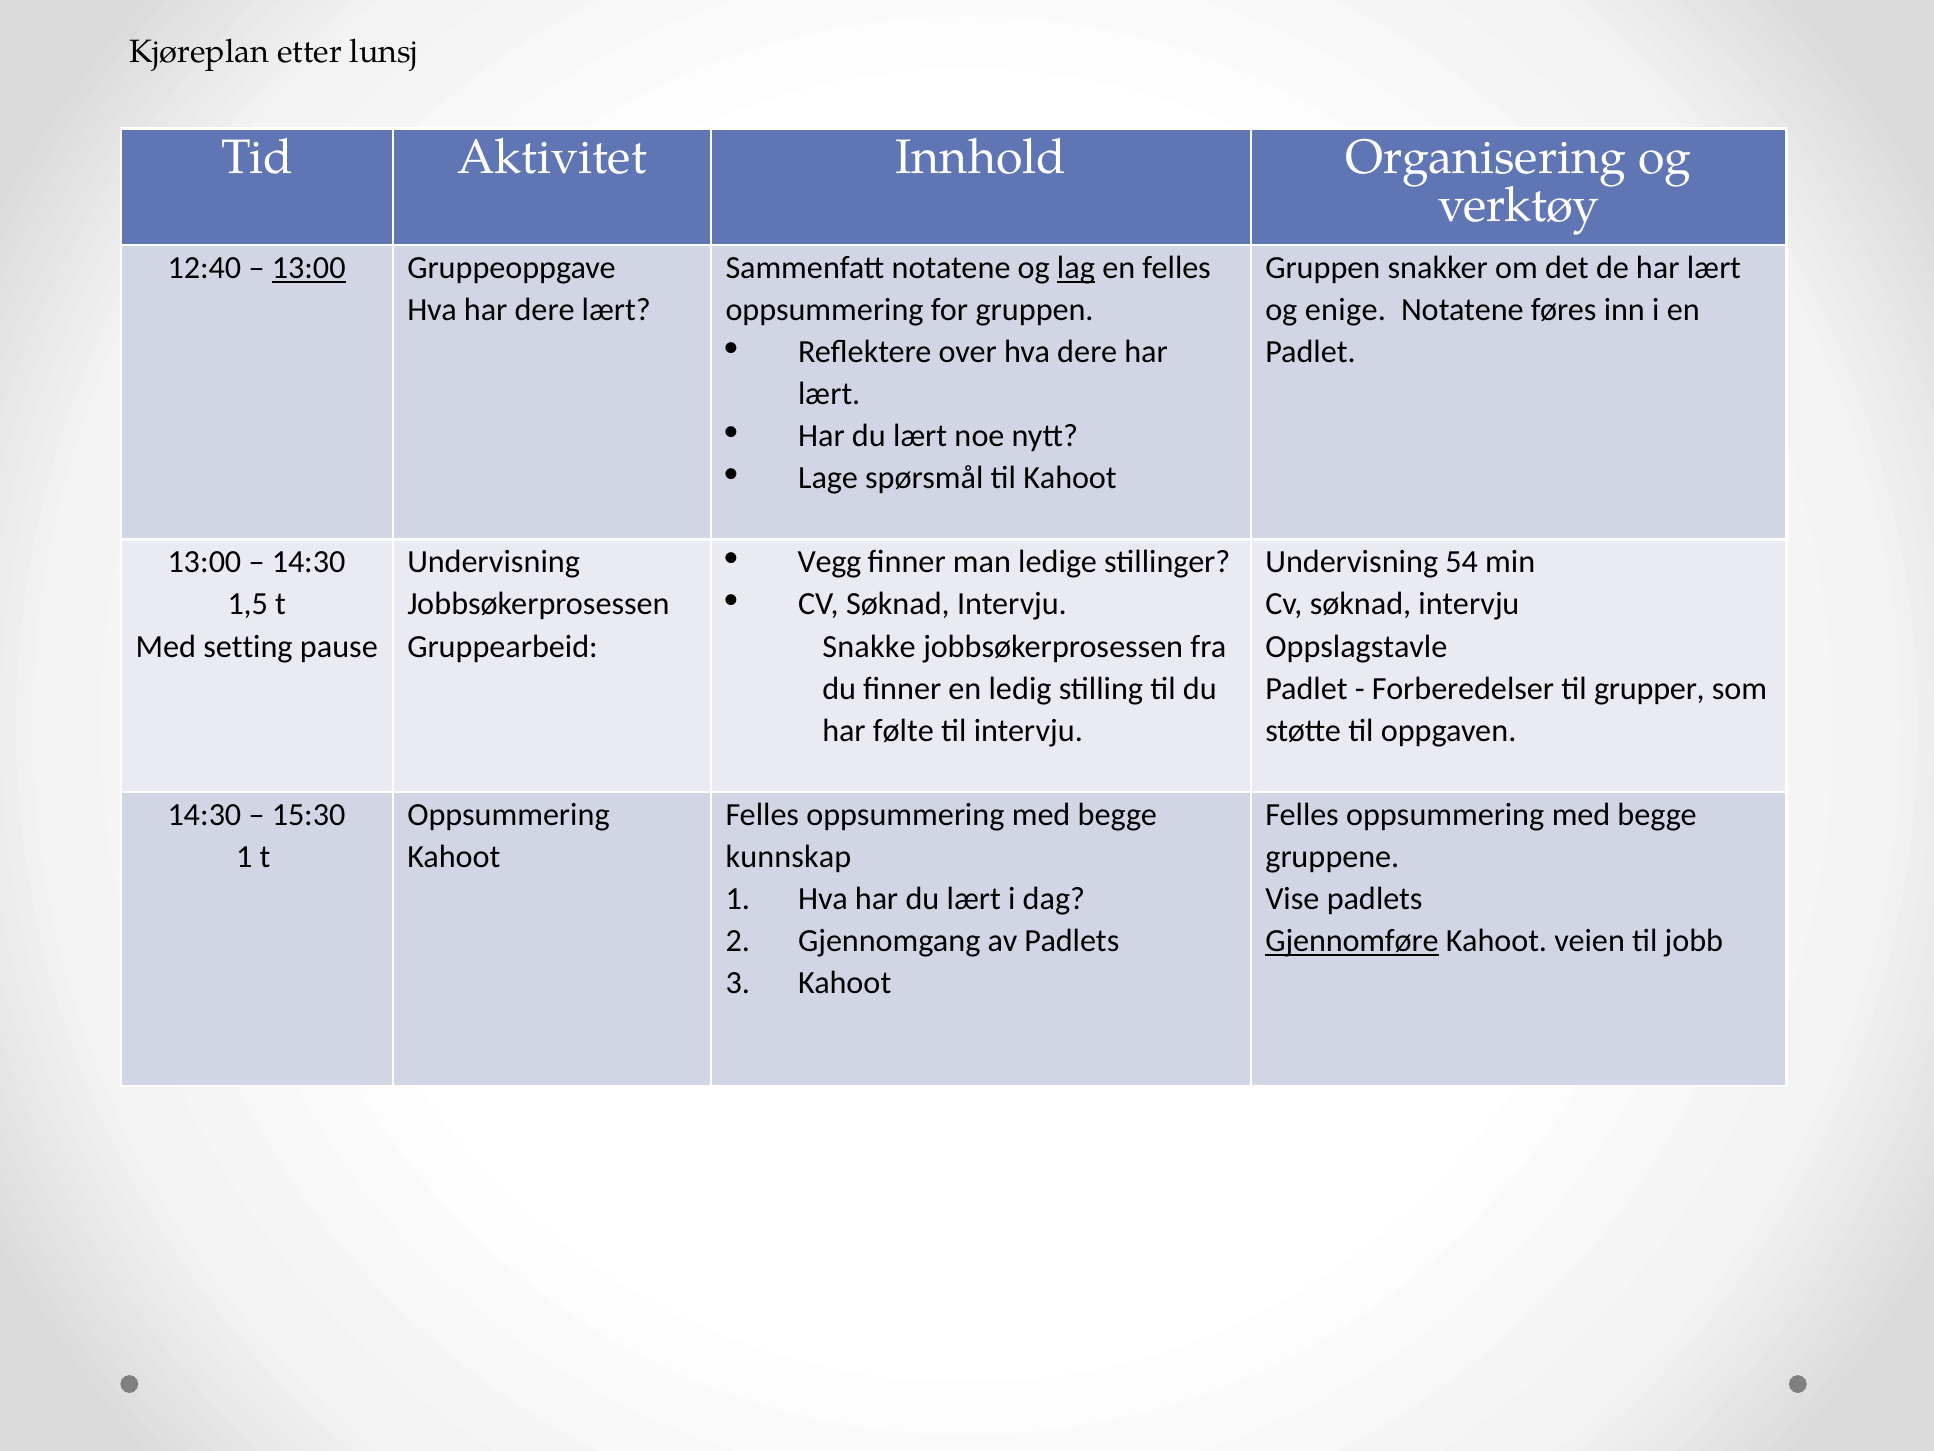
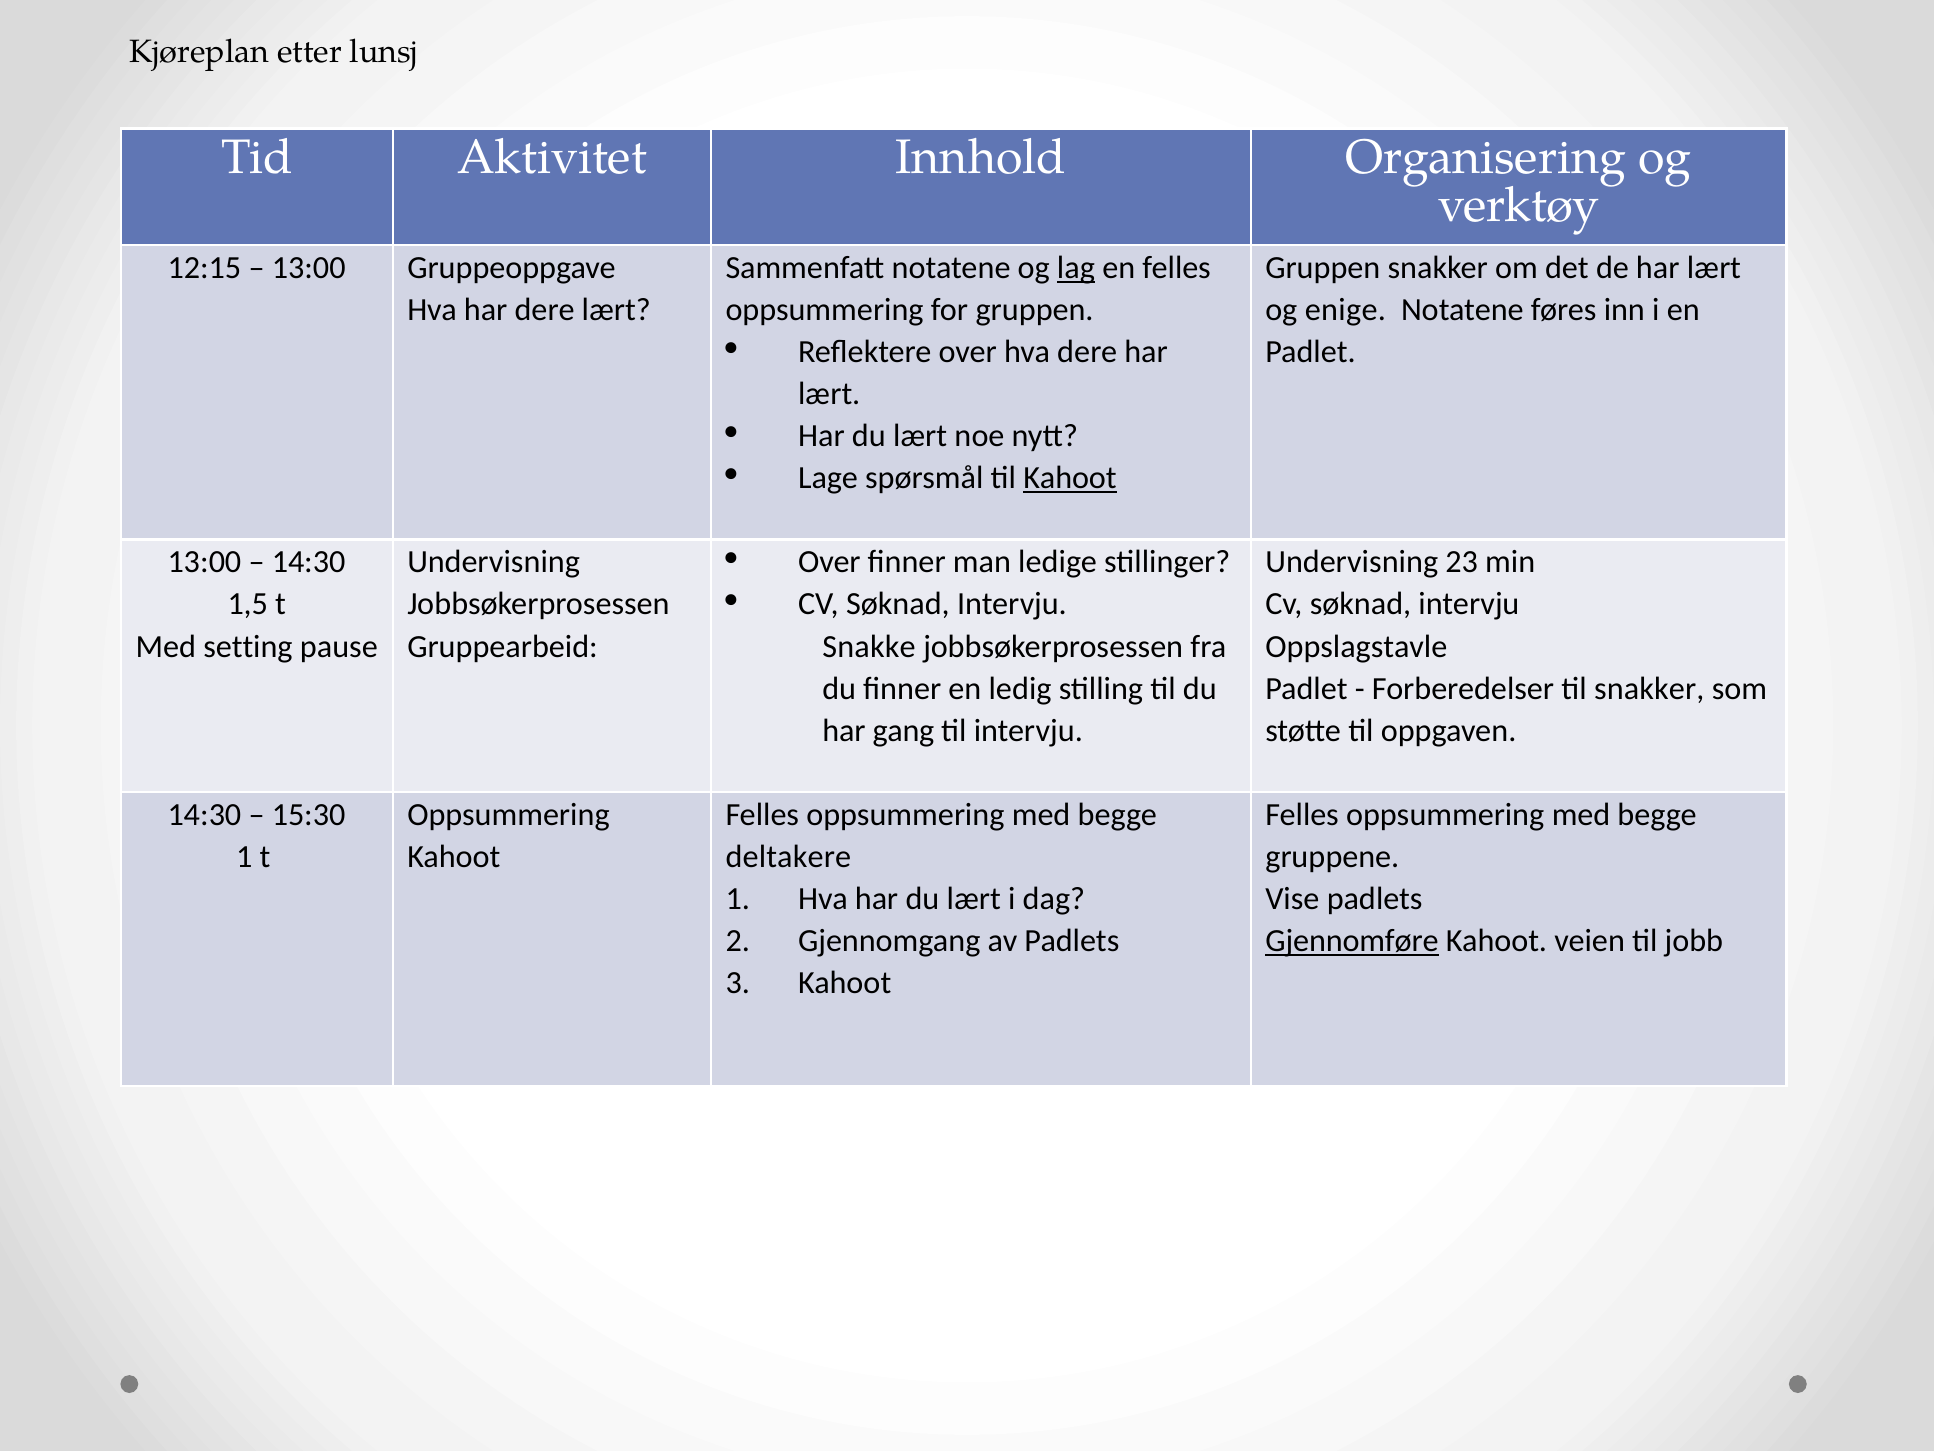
12:40: 12:40 -> 12:15
13:00 at (309, 268) underline: present -> none
Kahoot at (1070, 478) underline: none -> present
Vegg at (829, 562): Vegg -> Over
54: 54 -> 23
til grupper: grupper -> snakker
følte: følte -> gang
kunnskap: kunnskap -> deltakere
